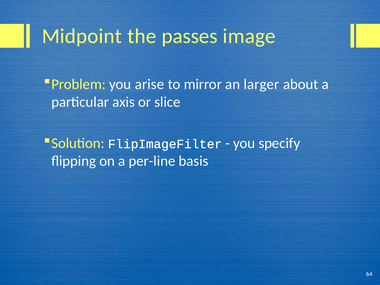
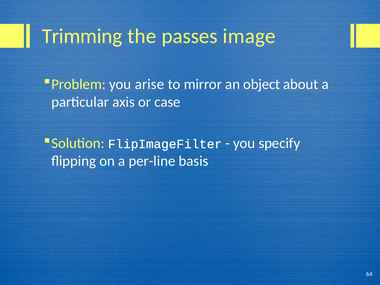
Midpoint: Midpoint -> Trimming
larger: larger -> object
slice: slice -> case
